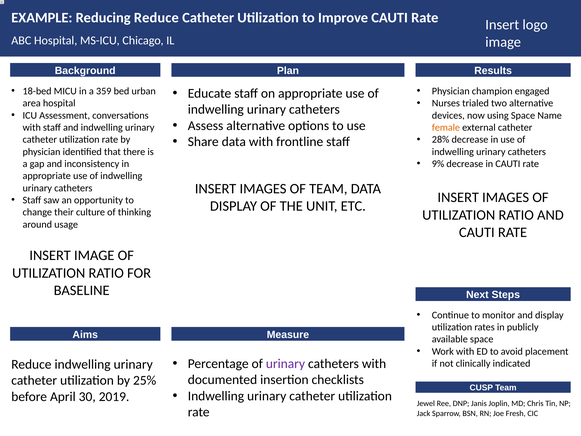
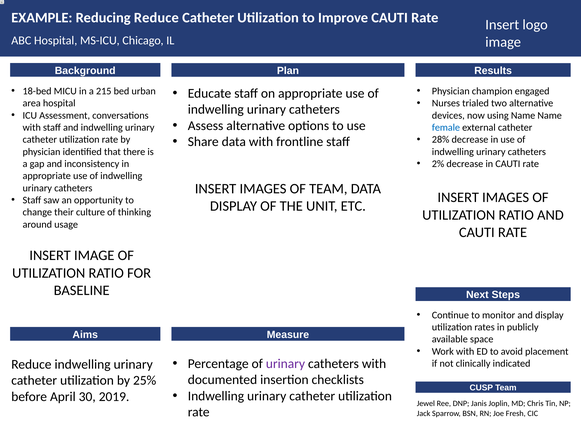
359: 359 -> 215
using Space: Space -> Name
female colour: orange -> blue
9%: 9% -> 2%
